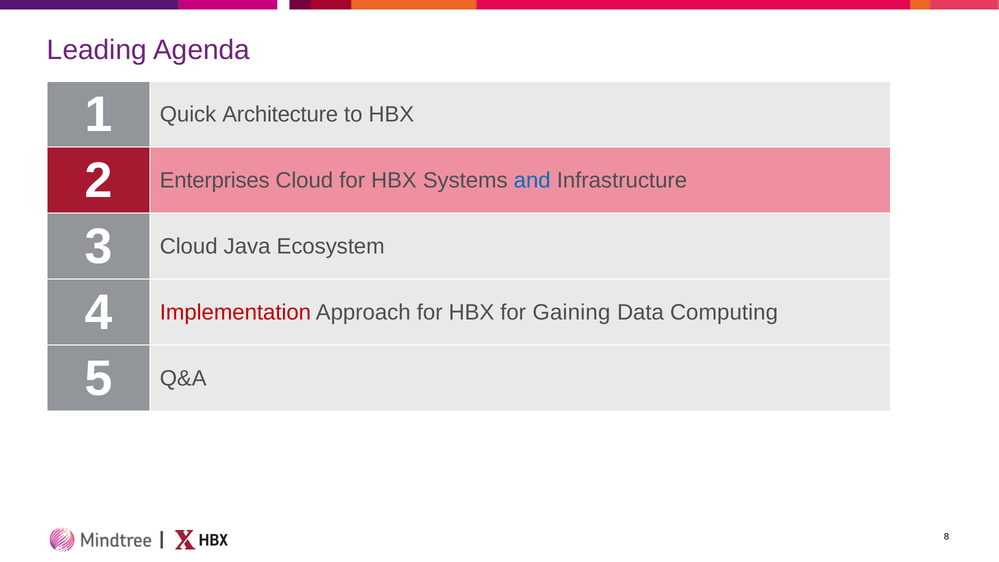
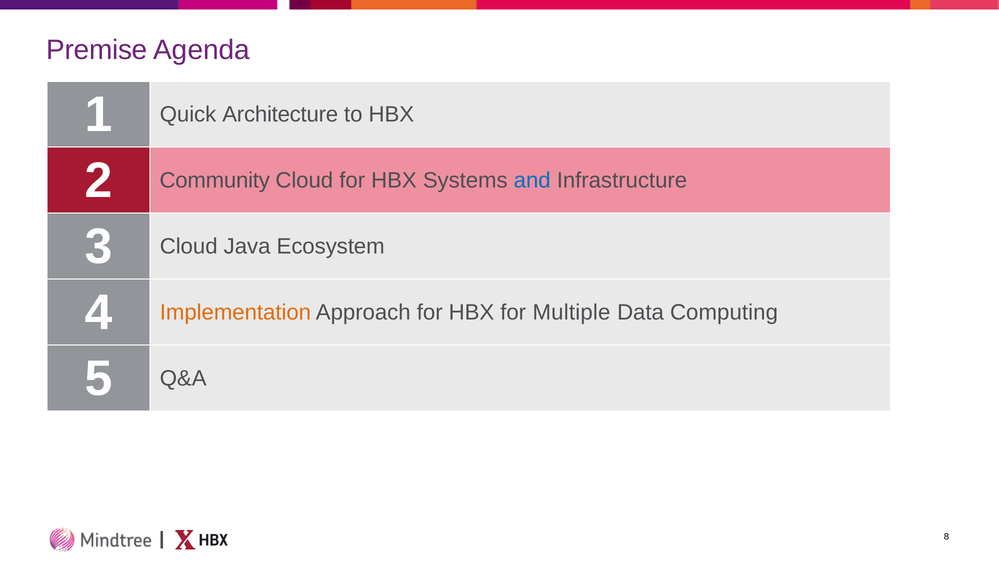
Leading: Leading -> Premise
Enterprises: Enterprises -> Community
Implementation colour: red -> orange
Gaining: Gaining -> Multiple
